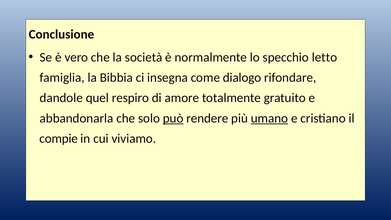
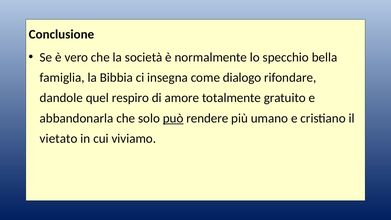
letto: letto -> bella
umano underline: present -> none
compie: compie -> vietato
